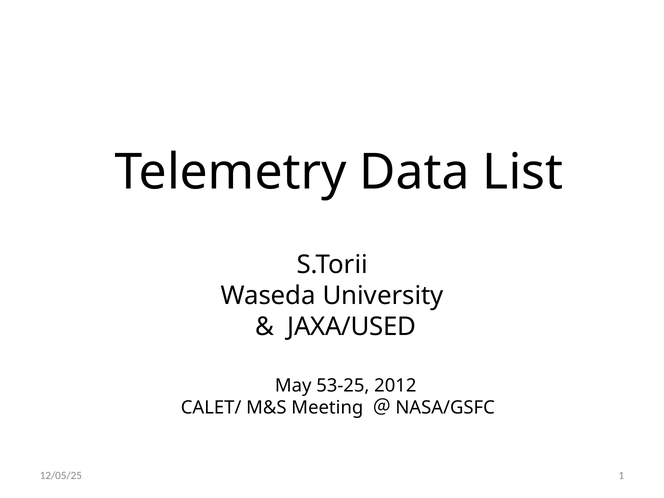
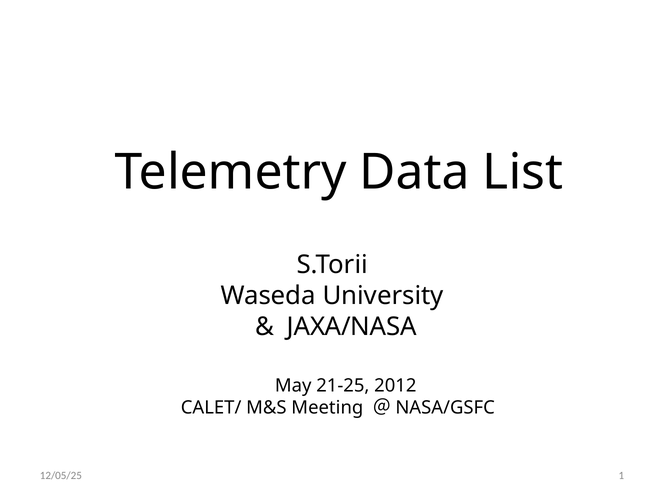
JAXA/USED: JAXA/USED -> JAXA/NASA
53-25: 53-25 -> 21-25
